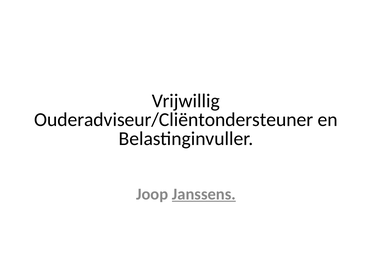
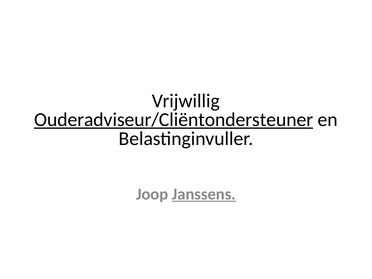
Ouderadviseur/Cliëntondersteuner underline: none -> present
